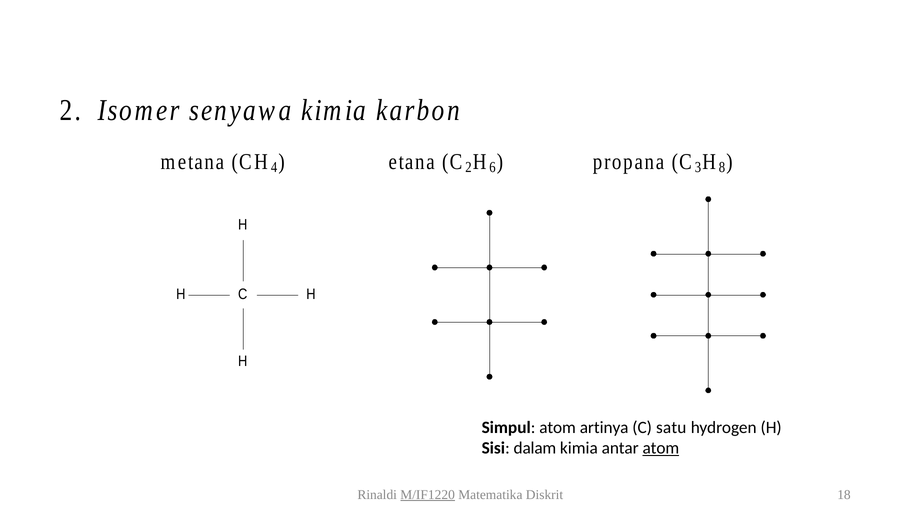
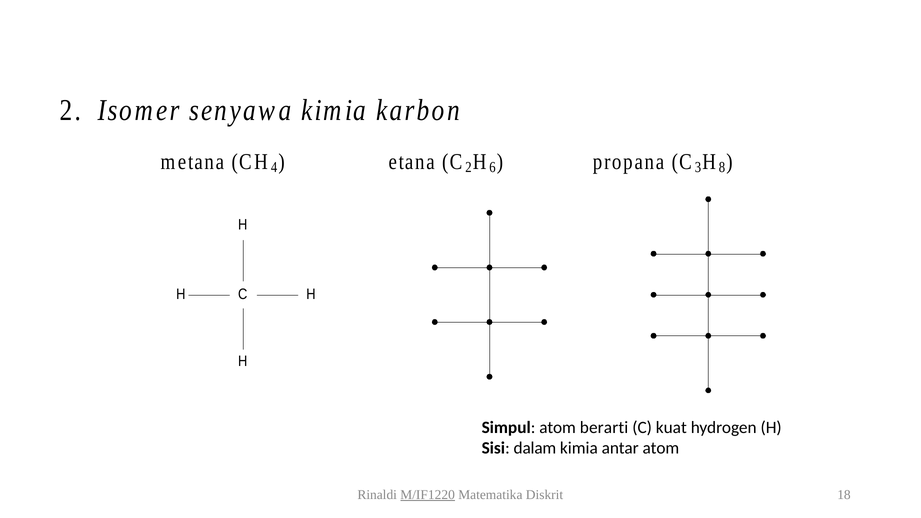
artinya: artinya -> berarti
satu: satu -> kuat
atom at (661, 448) underline: present -> none
